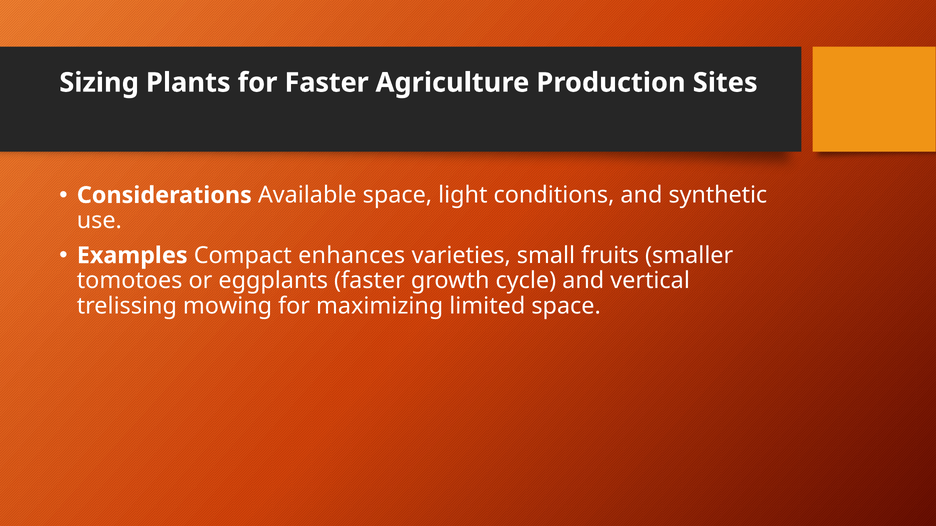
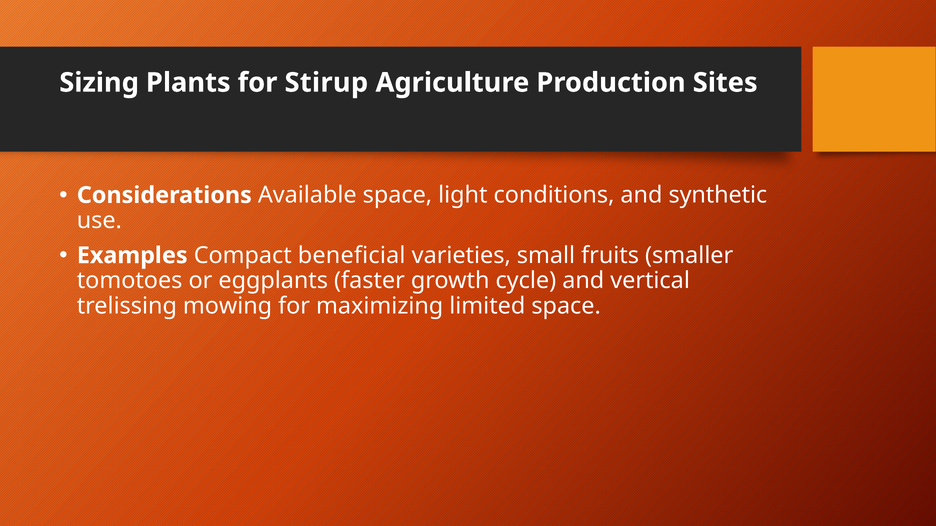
for Faster: Faster -> Stirup
enhances: enhances -> beneficial
